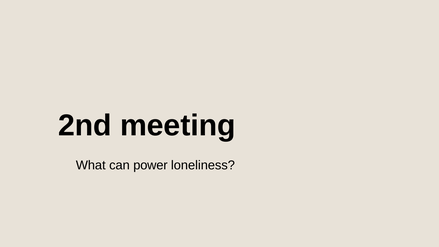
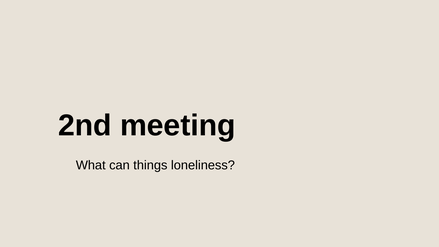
power: power -> things
